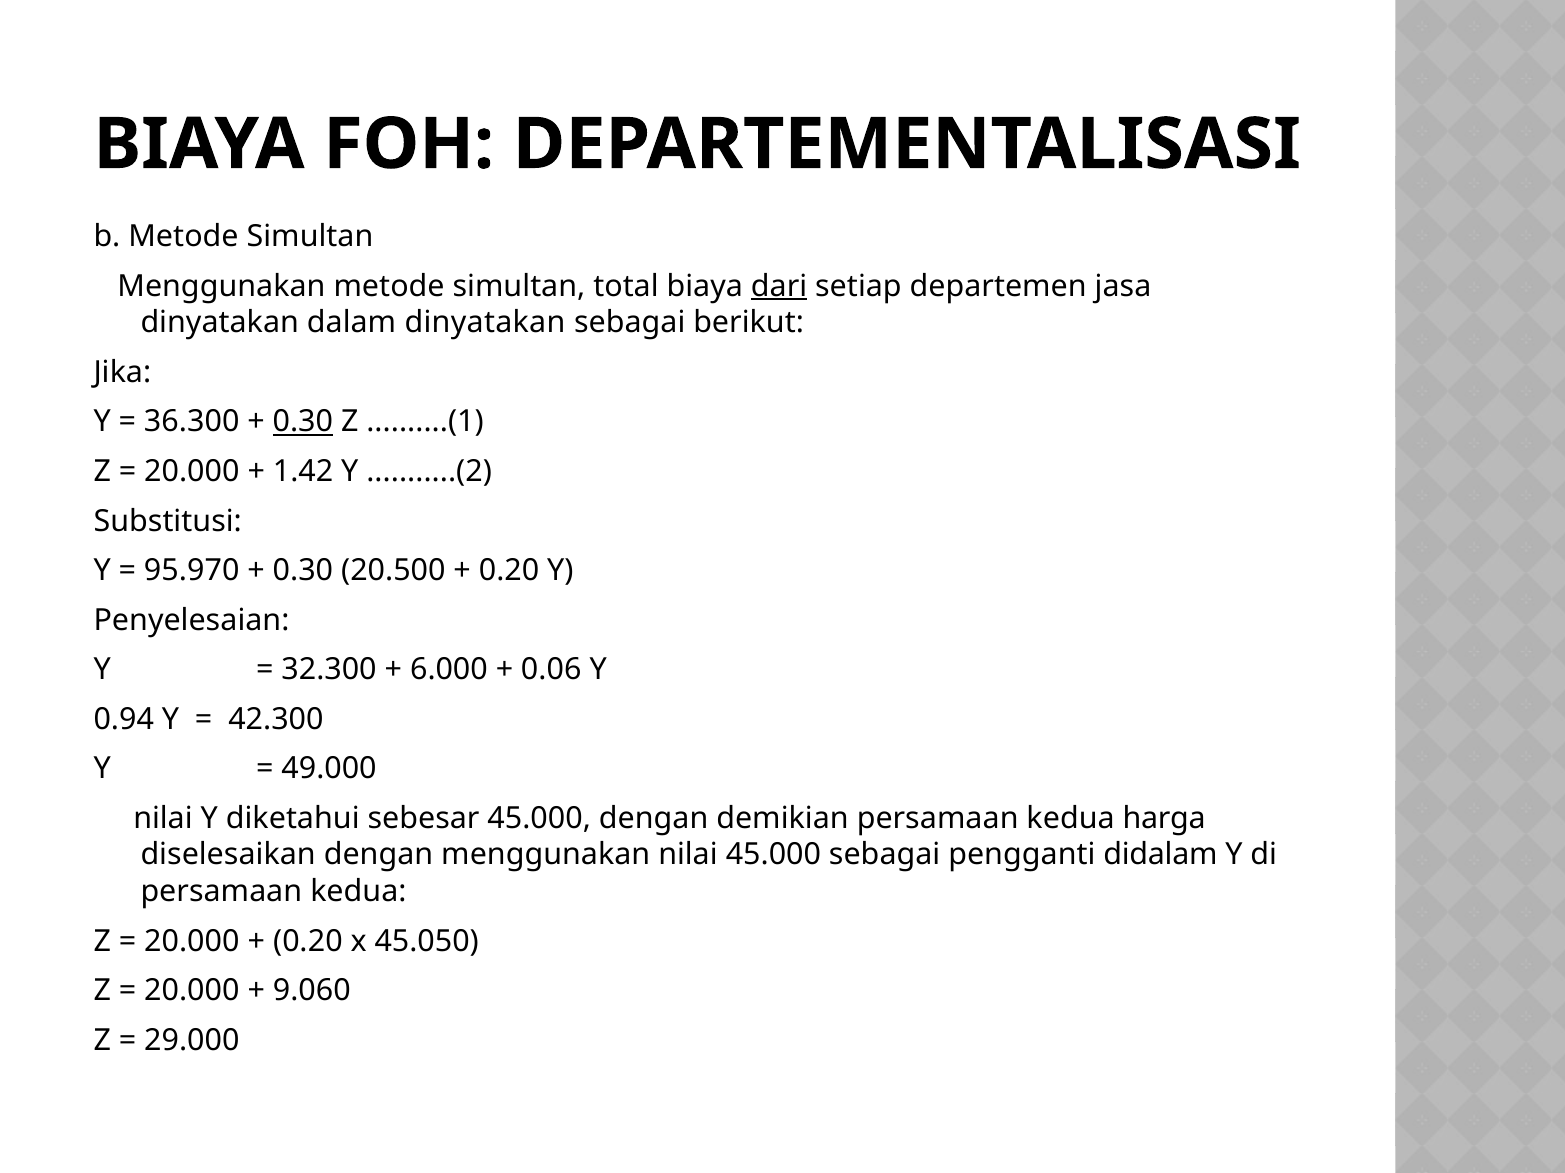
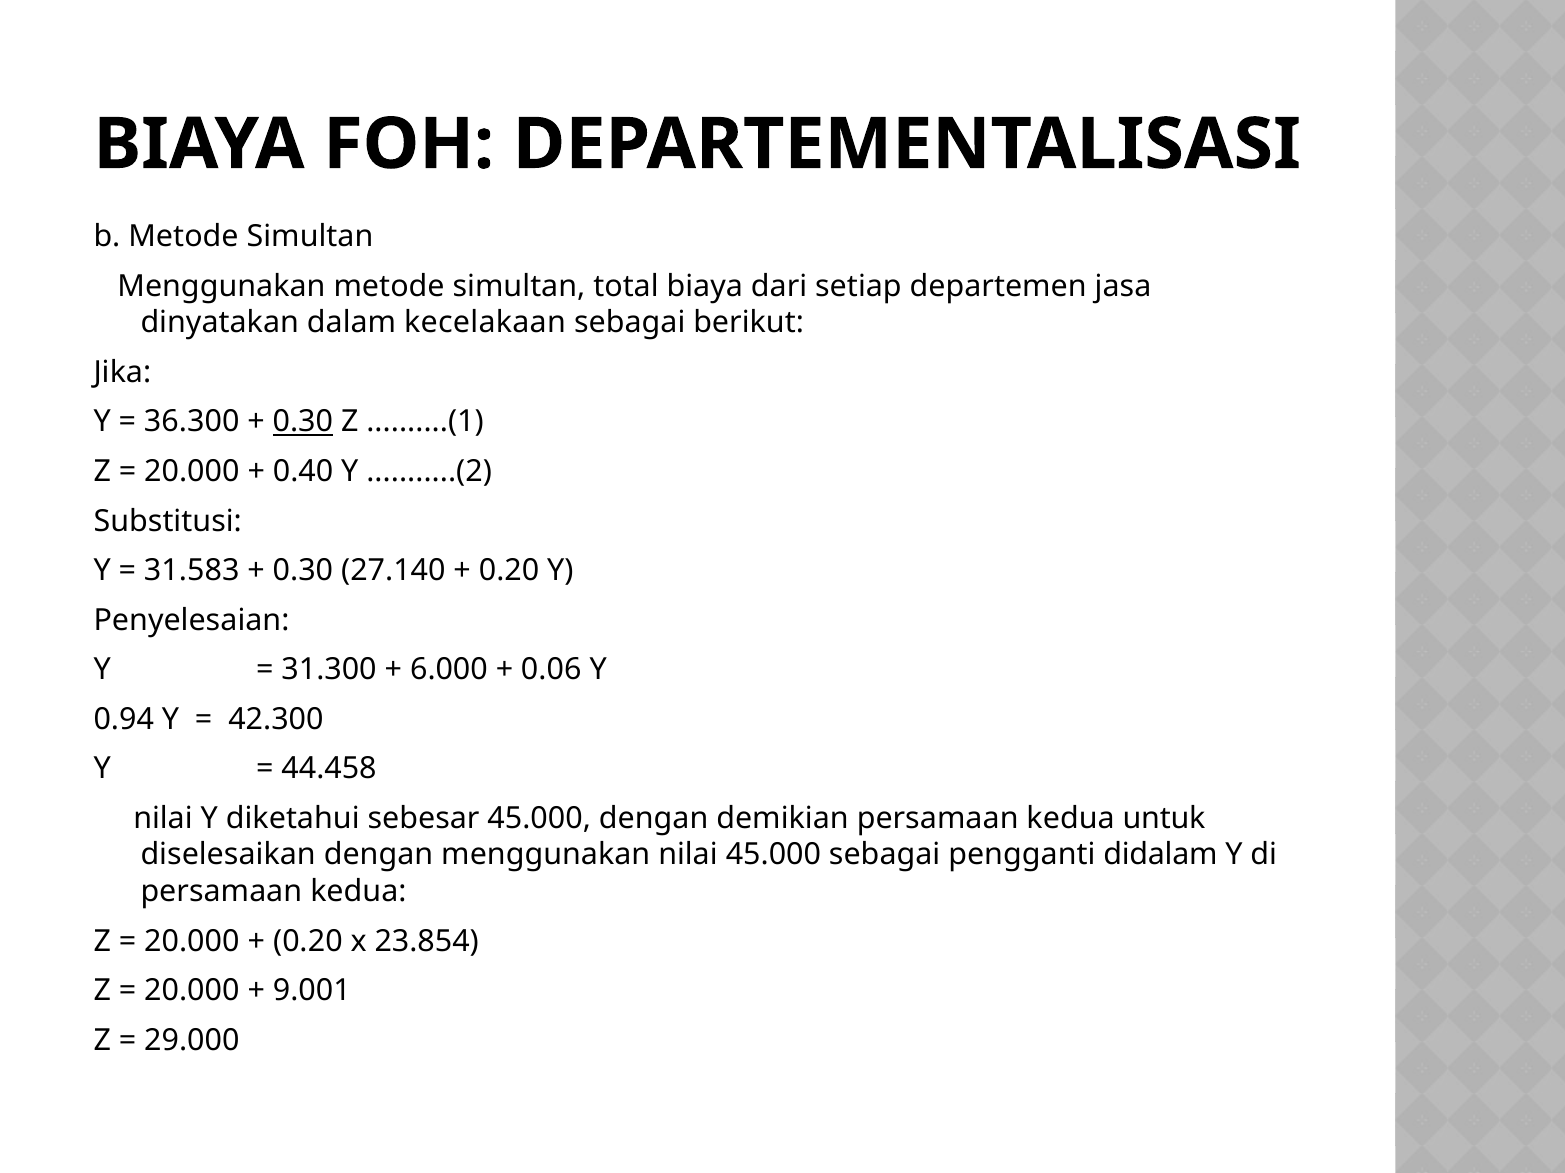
dari underline: present -> none
dalam dinyatakan: dinyatakan -> kecelakaan
1.42: 1.42 -> 0.40
95.970: 95.970 -> 31.583
20.500: 20.500 -> 27.140
32.300: 32.300 -> 31.300
49.000: 49.000 -> 44.458
harga: harga -> untuk
45.050: 45.050 -> 23.854
9.060: 9.060 -> 9.001
